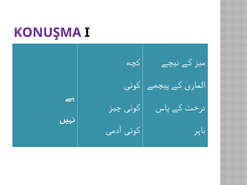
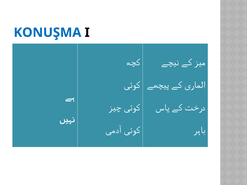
KONUŞMA colour: purple -> blue
